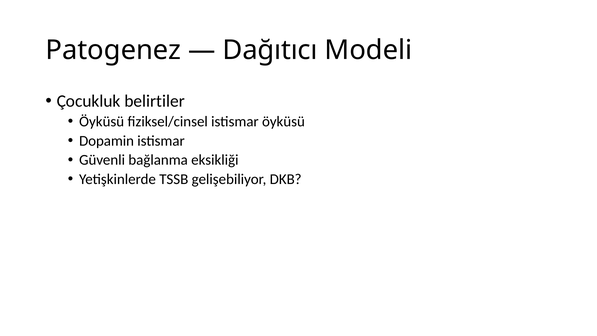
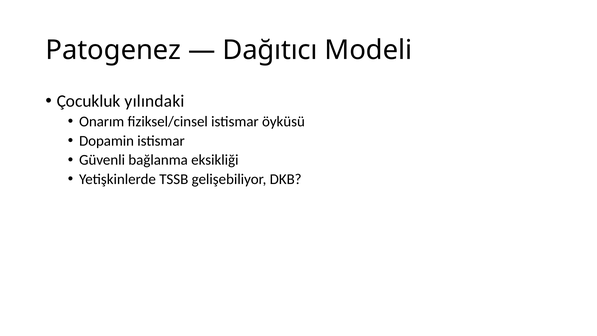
belirtiler: belirtiler -> yılındaki
Öyküsü at (102, 122): Öyküsü -> Onarım
